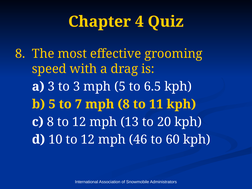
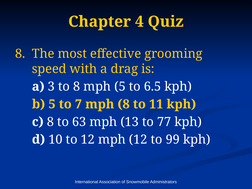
to 3: 3 -> 8
8 to 12: 12 -> 63
20: 20 -> 77
mph 46: 46 -> 12
60: 60 -> 99
